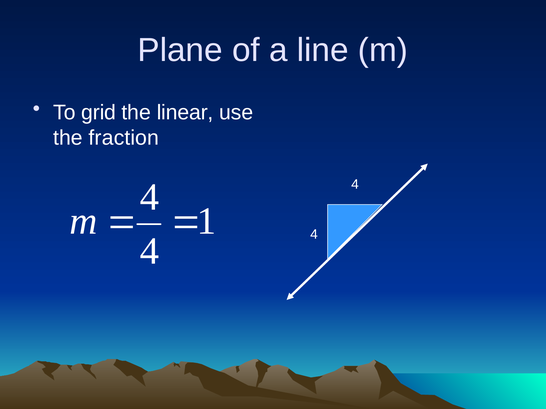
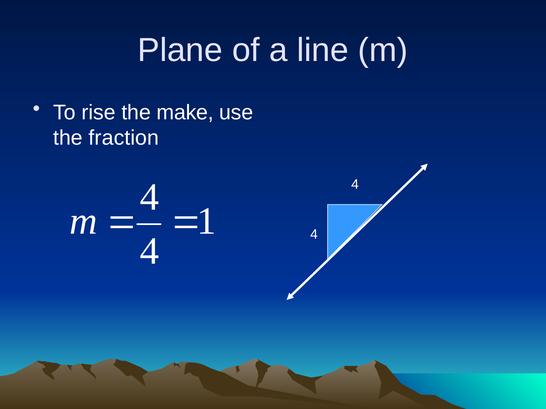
grid: grid -> rise
linear: linear -> make
